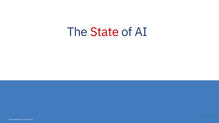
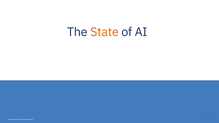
State colour: red -> orange
